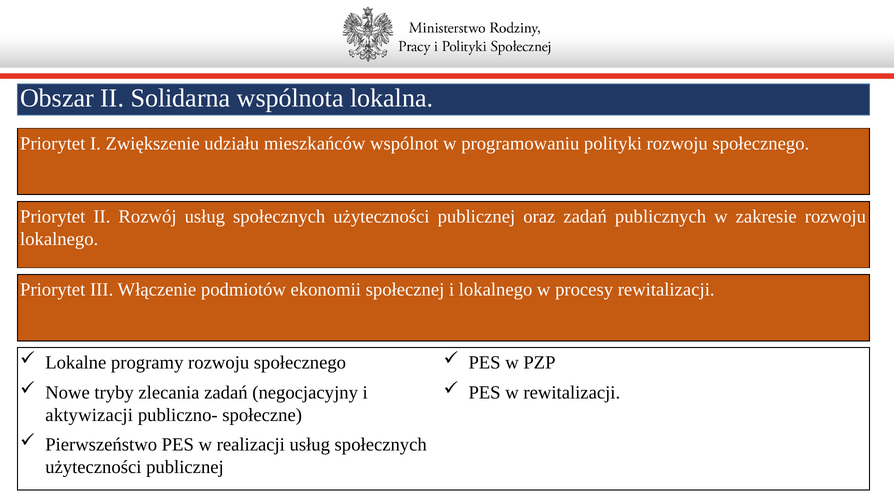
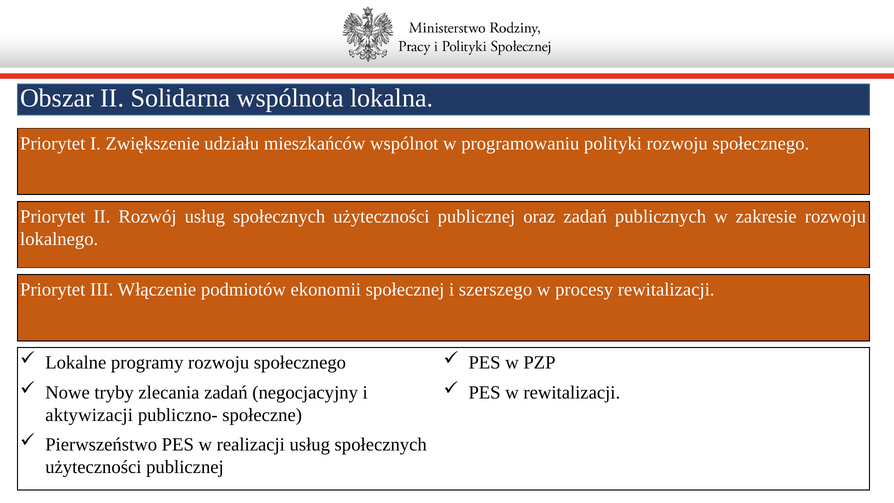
i lokalnego: lokalnego -> szerszego
